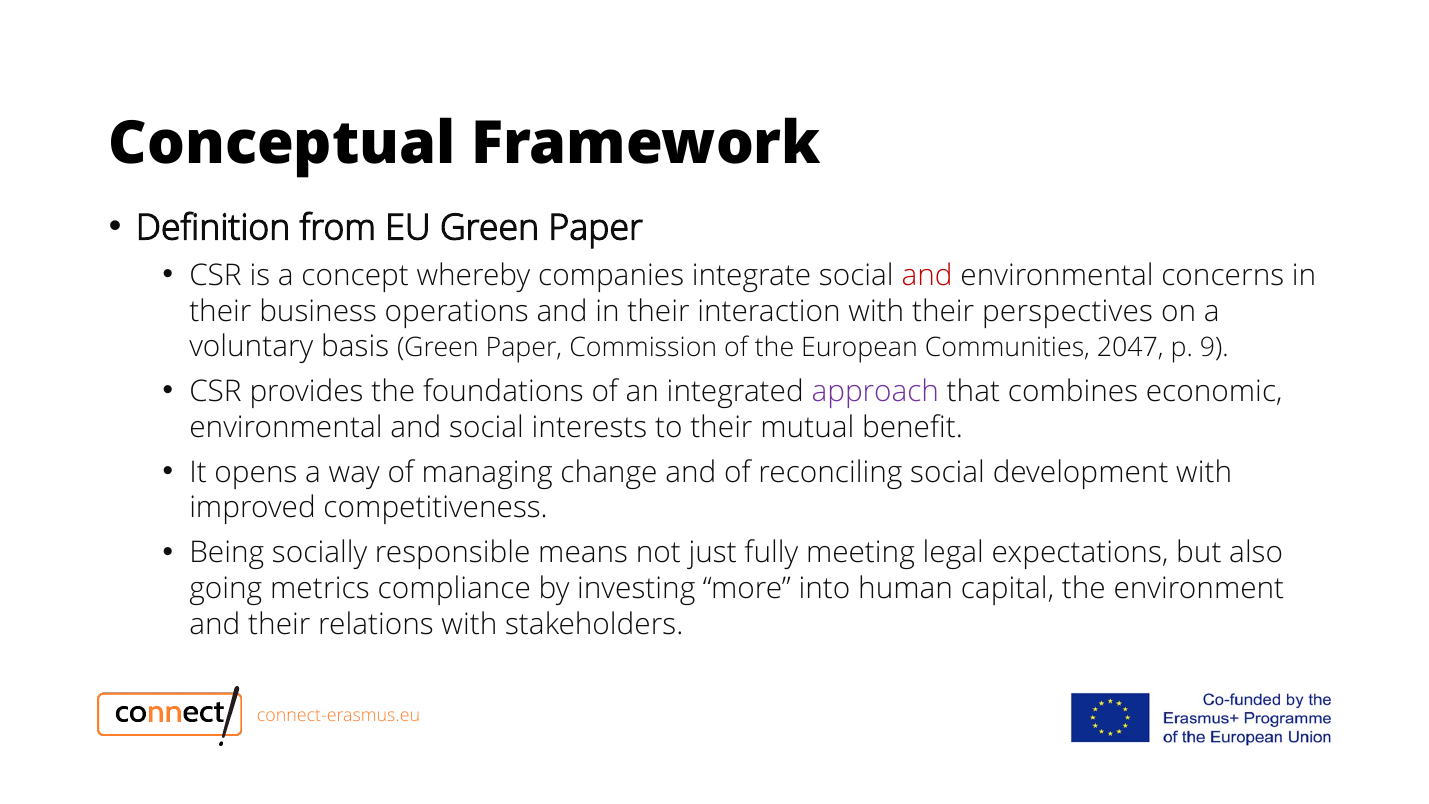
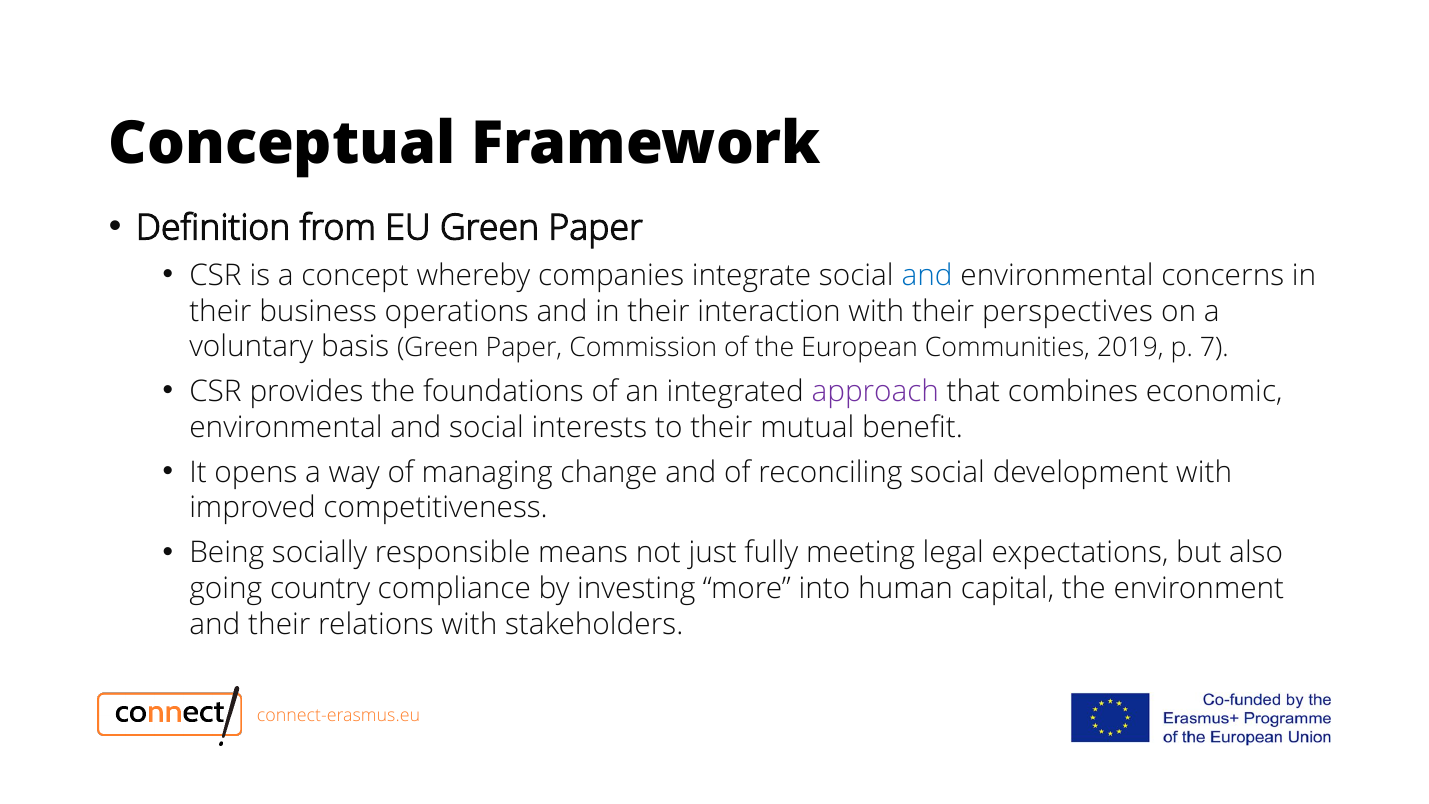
and at (927, 275) colour: red -> blue
2047: 2047 -> 2019
9: 9 -> 7
metrics: metrics -> country
